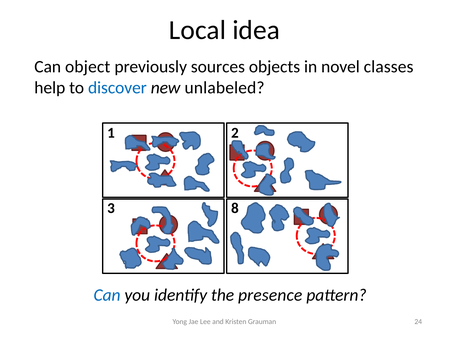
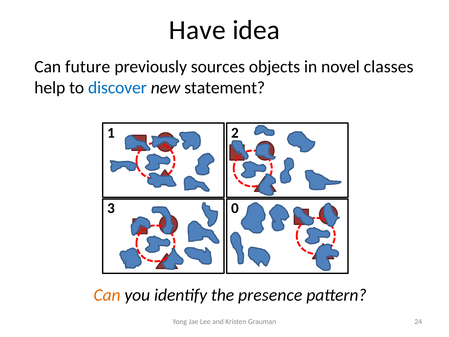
Local: Local -> Have
object: object -> future
unlabeled: unlabeled -> statement
8: 8 -> 0
Can at (107, 295) colour: blue -> orange
